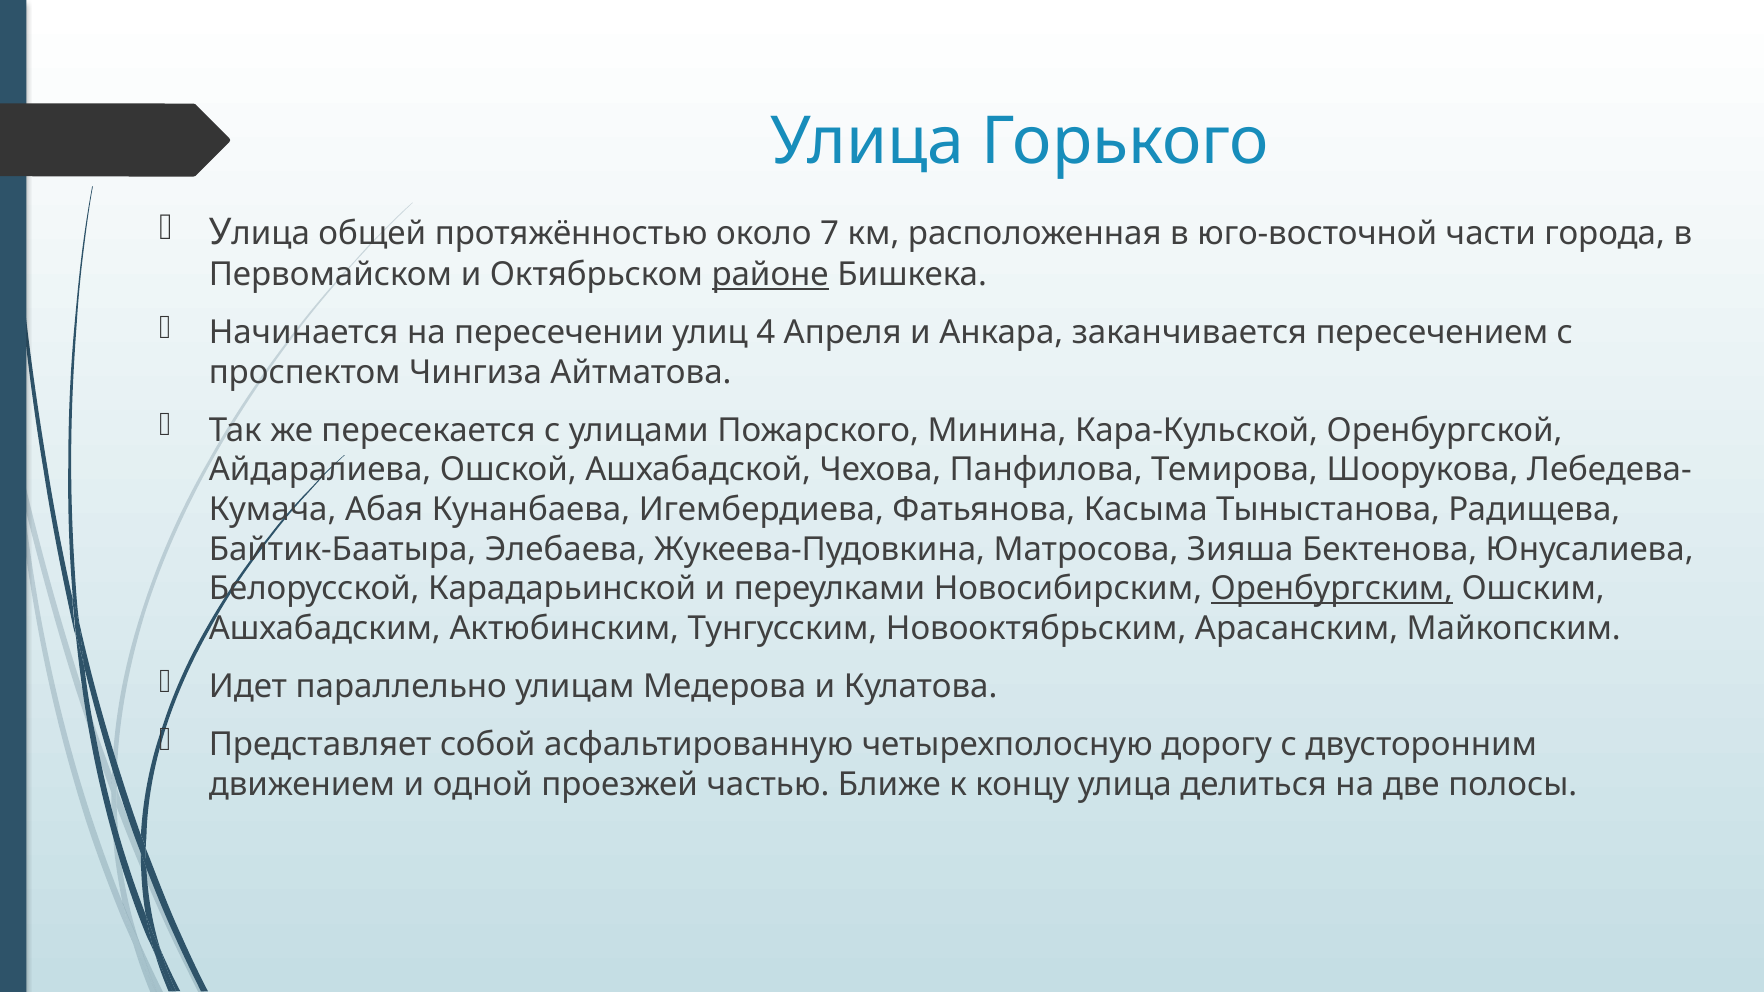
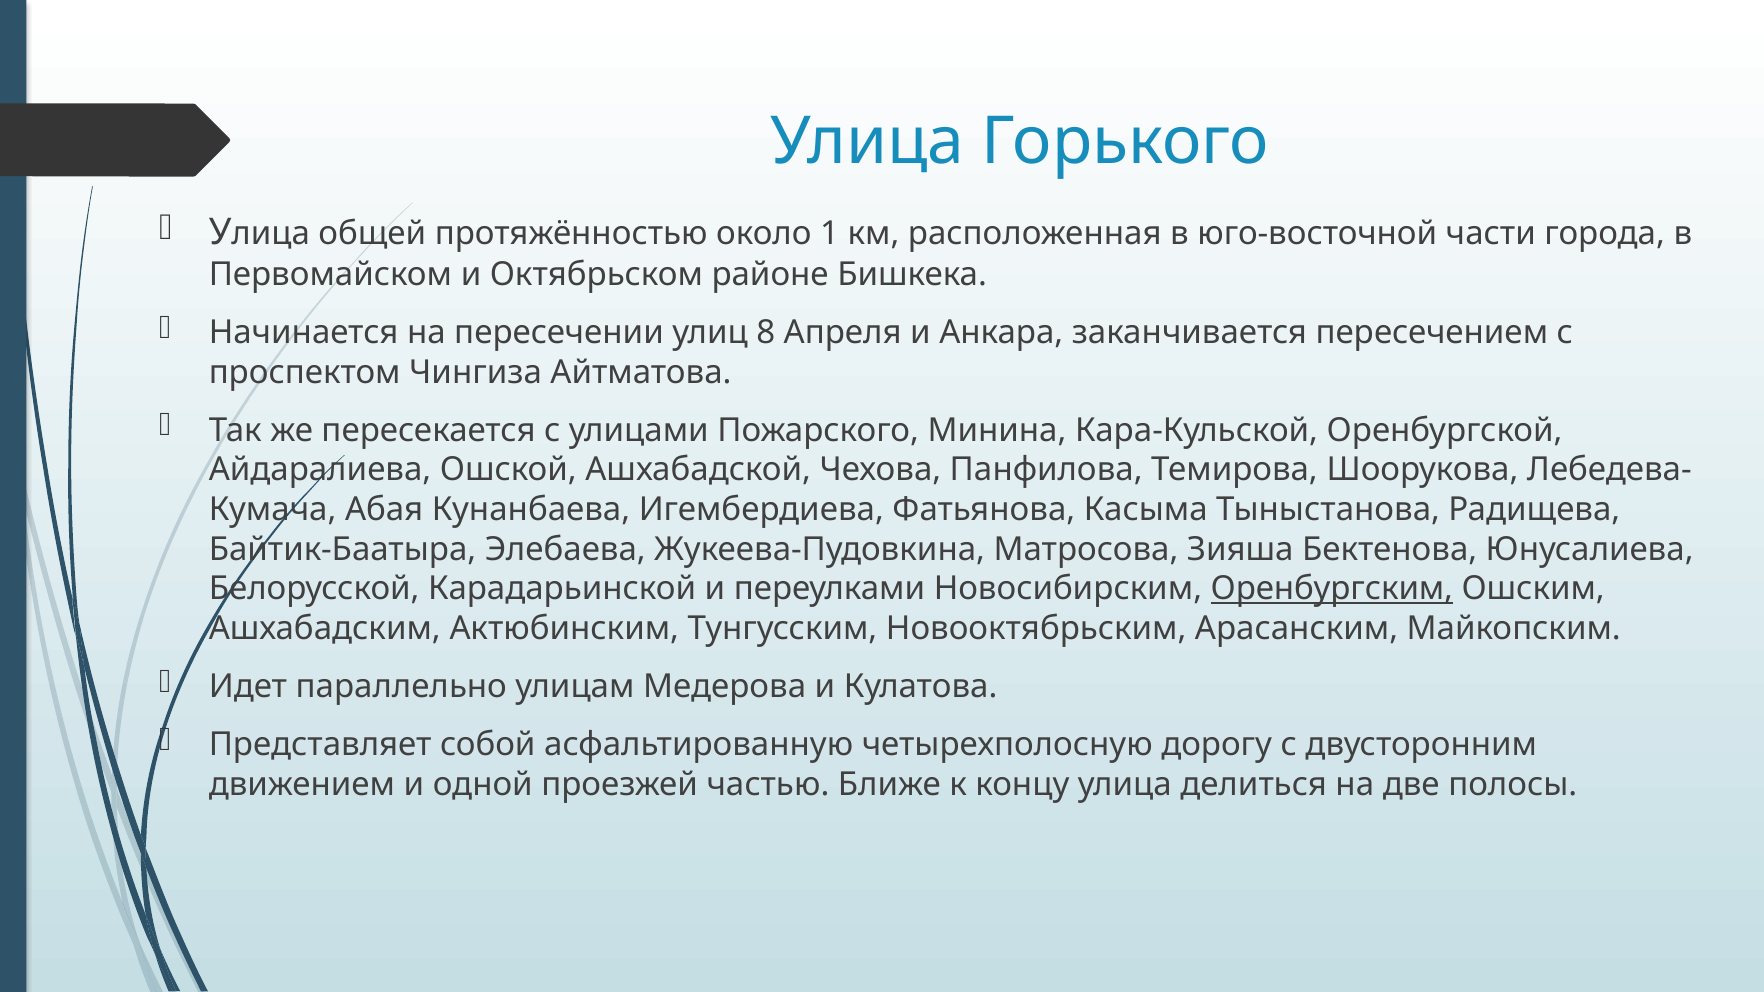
7: 7 -> 1
районе underline: present -> none
4: 4 -> 8
